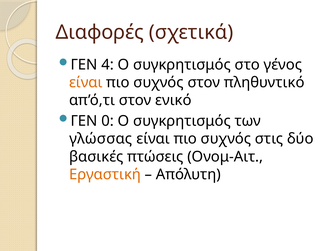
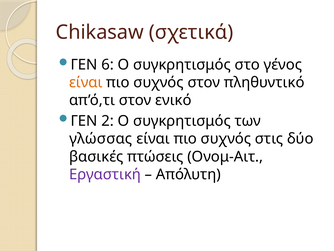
Διαφορές: Διαφορές -> Chikasaw
4: 4 -> 6
0: 0 -> 2
Εργαστική colour: orange -> purple
